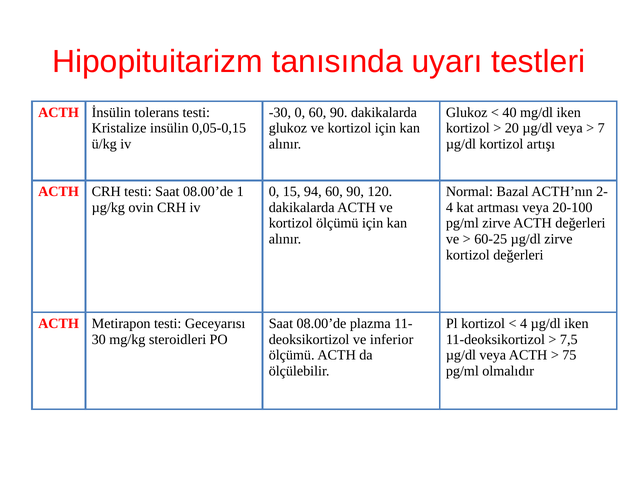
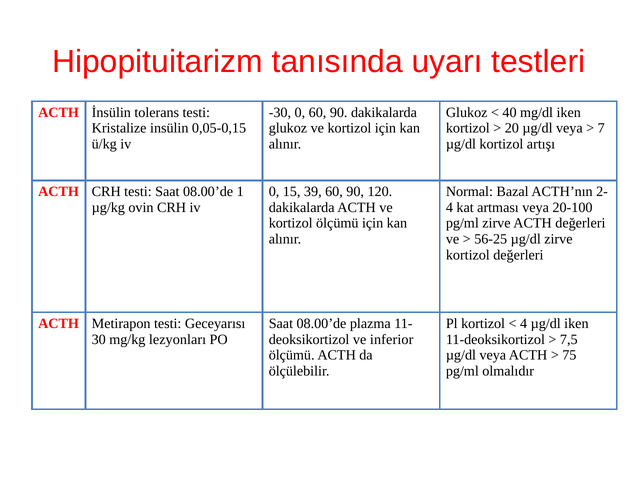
94: 94 -> 39
60-25: 60-25 -> 56-25
steroidleri: steroidleri -> lezyonları
